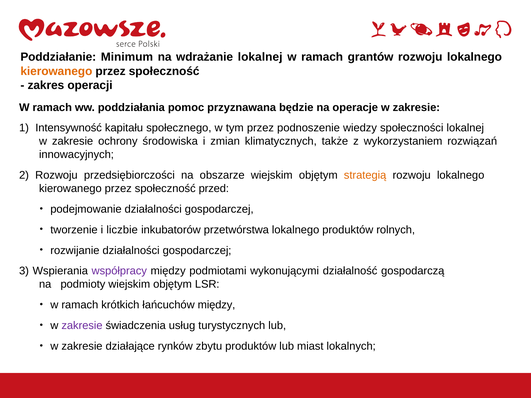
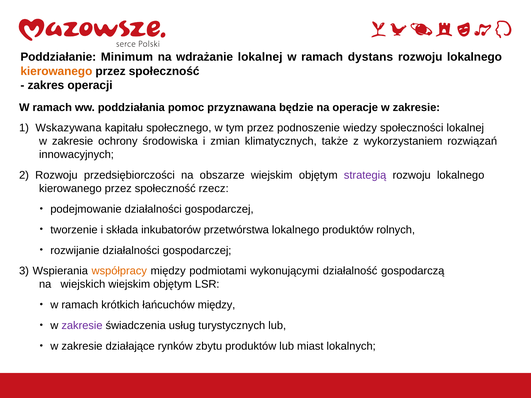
grantów: grantów -> dystans
Intensywność: Intensywność -> Wskazywana
strategią colour: orange -> purple
przed: przed -> rzecz
liczbie: liczbie -> składa
współpracy colour: purple -> orange
podmioty: podmioty -> wiejskich
